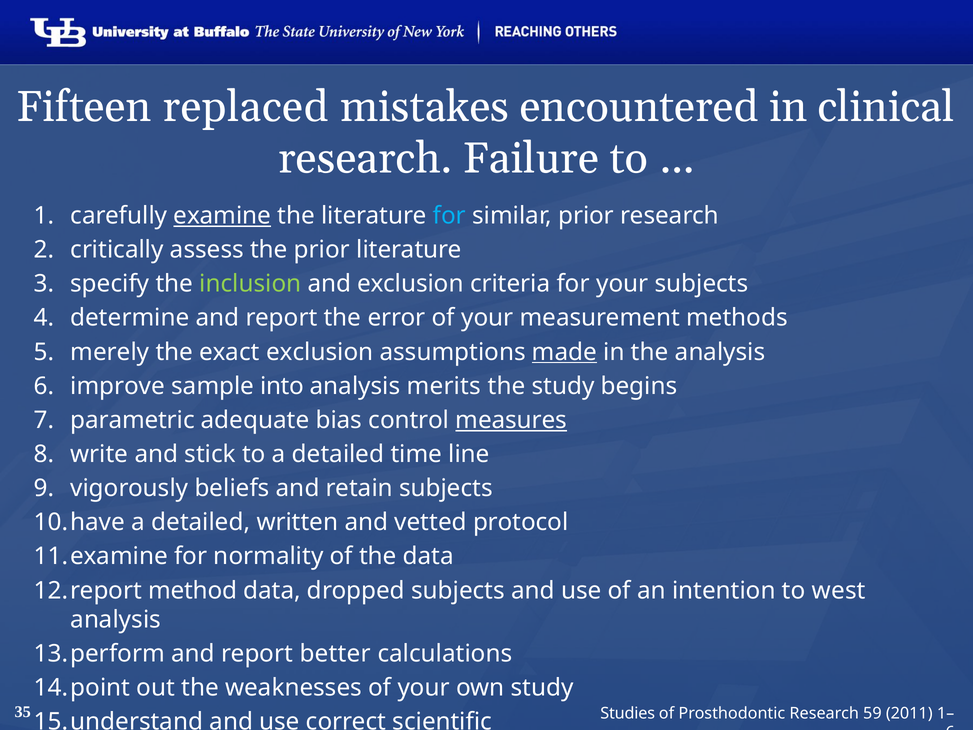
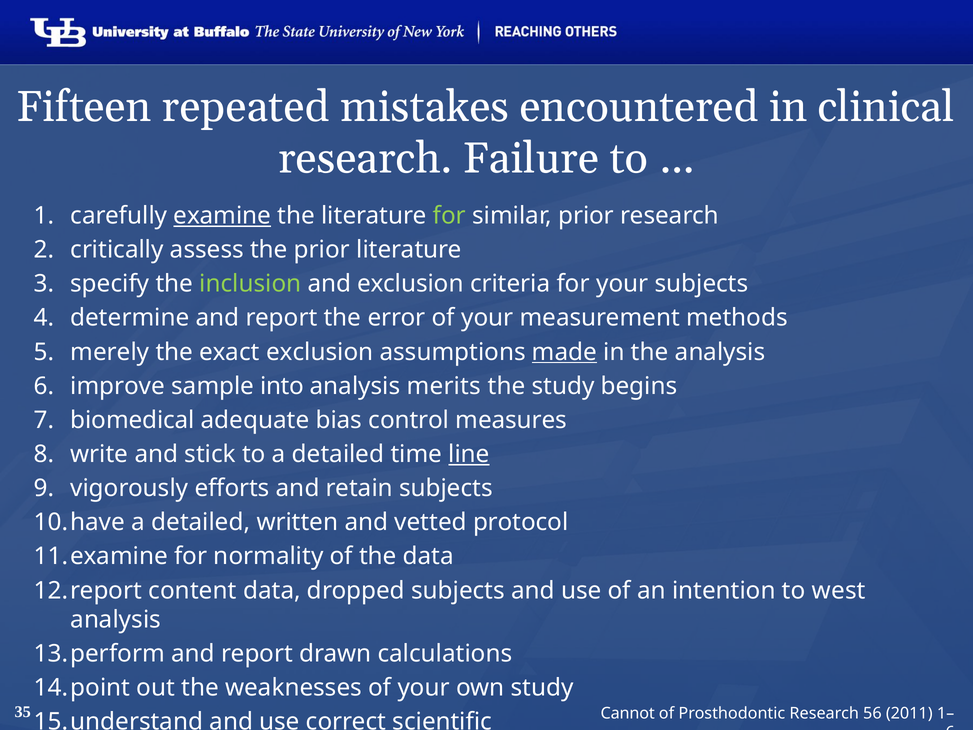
replaced: replaced -> repeated
for at (449, 216) colour: light blue -> light green
parametric: parametric -> biomedical
measures underline: present -> none
line underline: none -> present
beliefs: beliefs -> efforts
method: method -> content
better: better -> drawn
Studies: Studies -> Cannot
59: 59 -> 56
